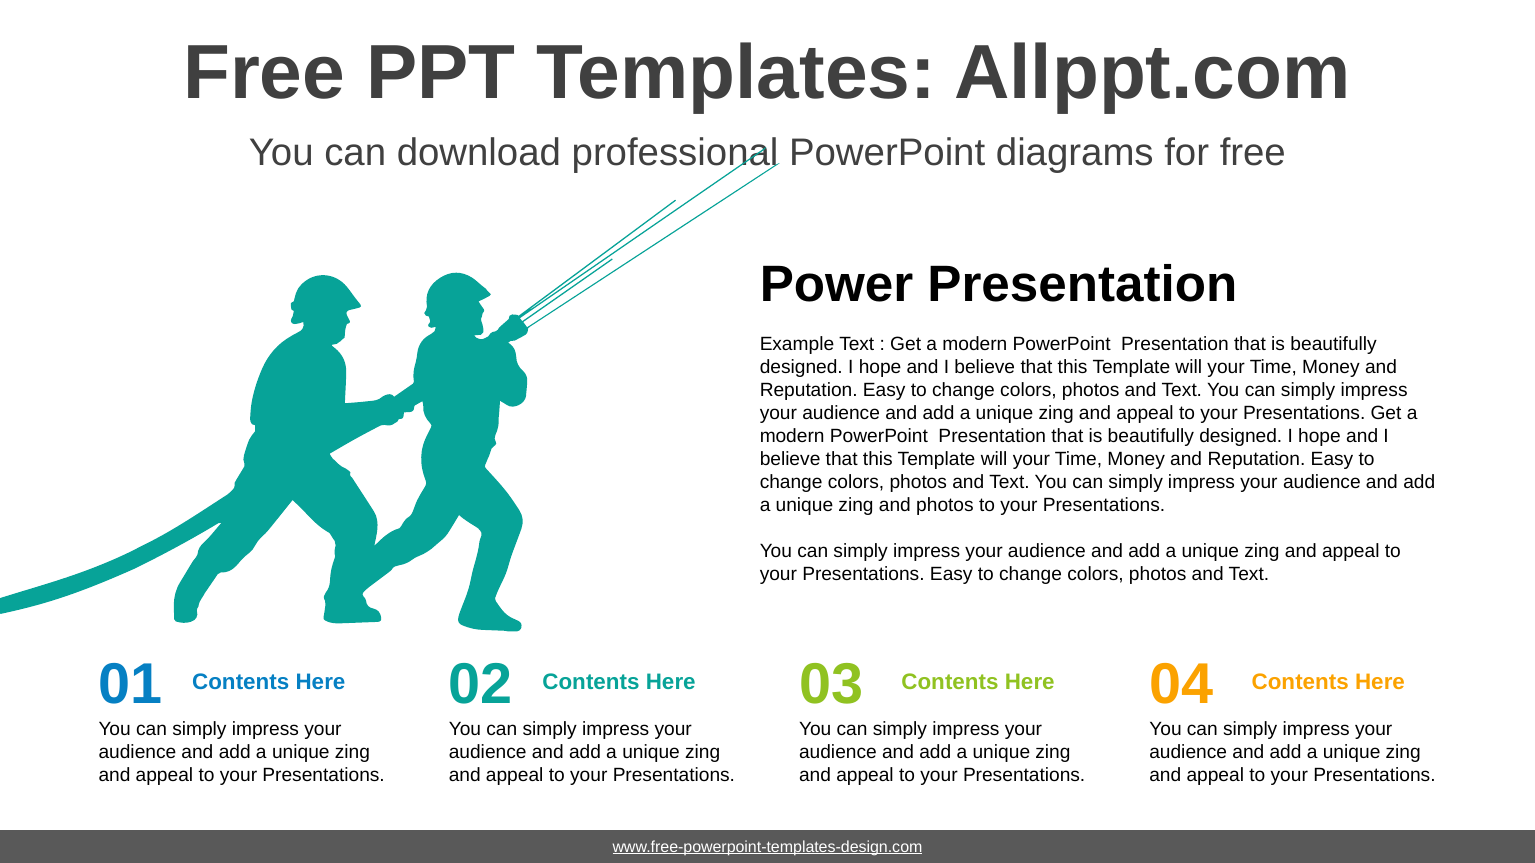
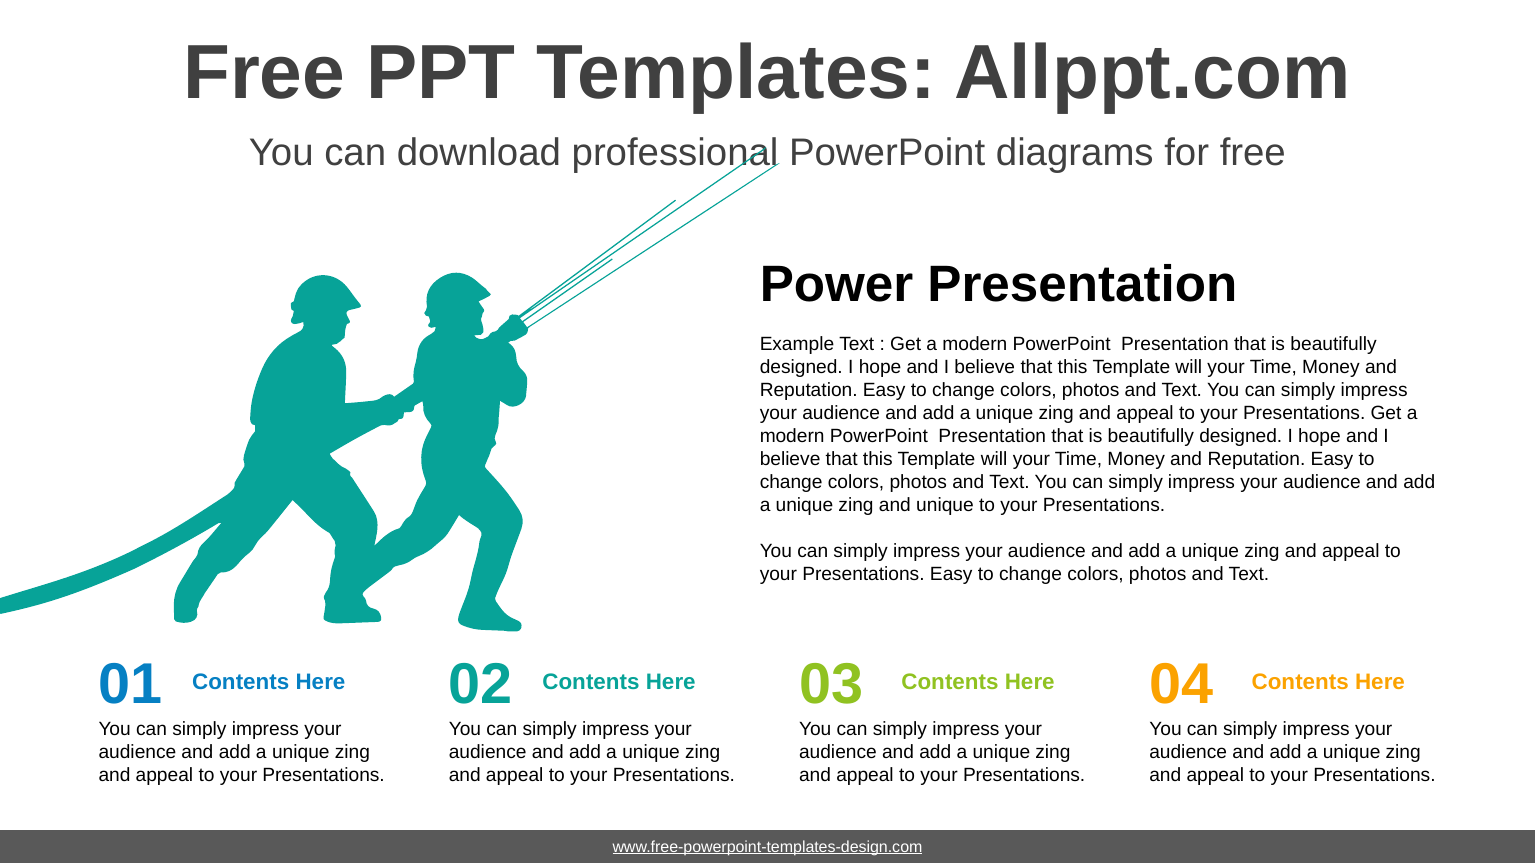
and photos: photos -> unique
